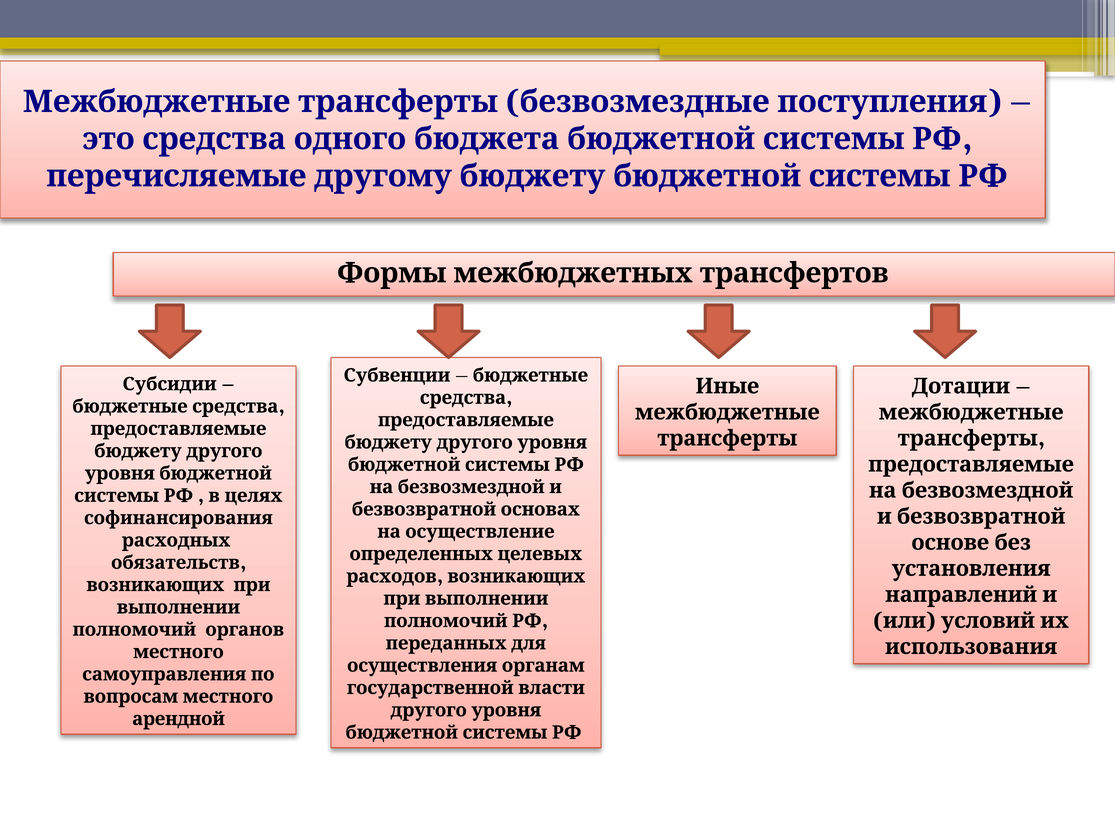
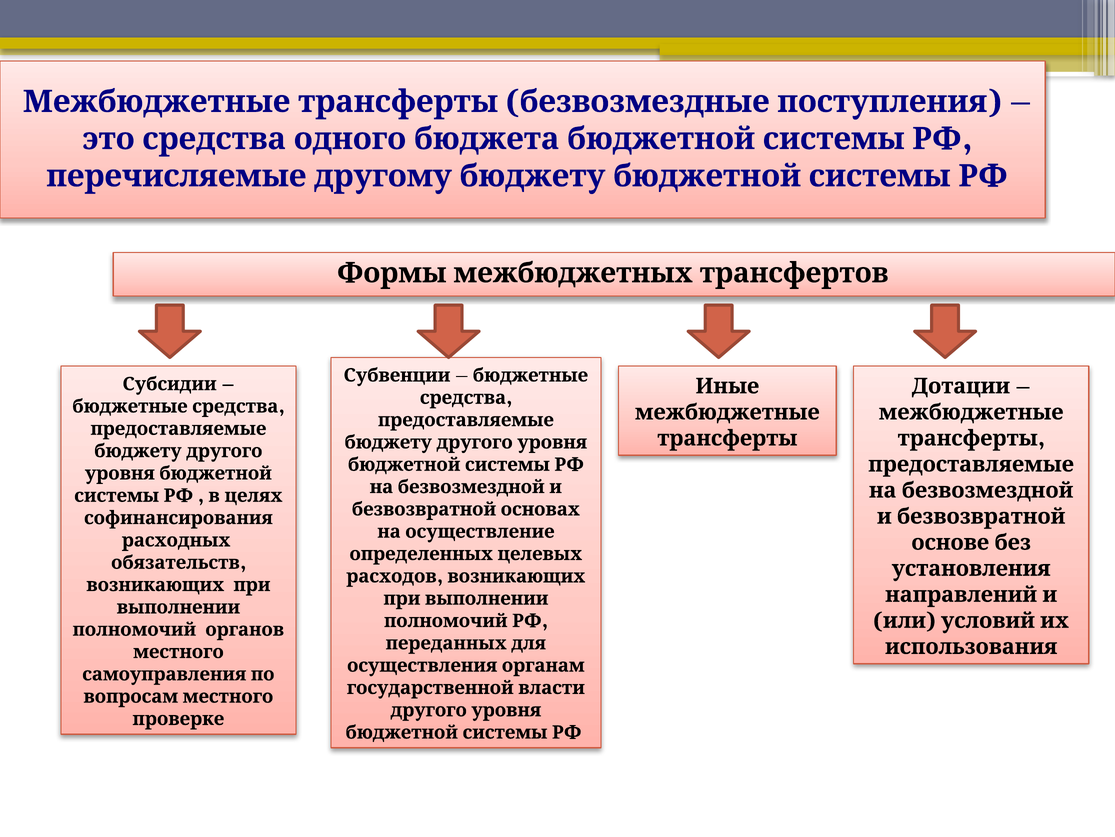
арендной: арендной -> проверке
